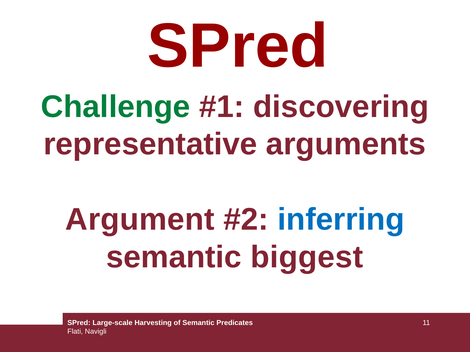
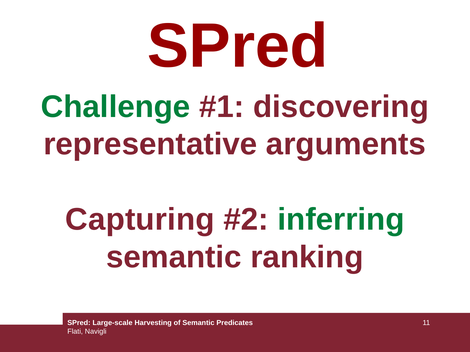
Argument: Argument -> Capturing
inferring colour: blue -> green
biggest: biggest -> ranking
